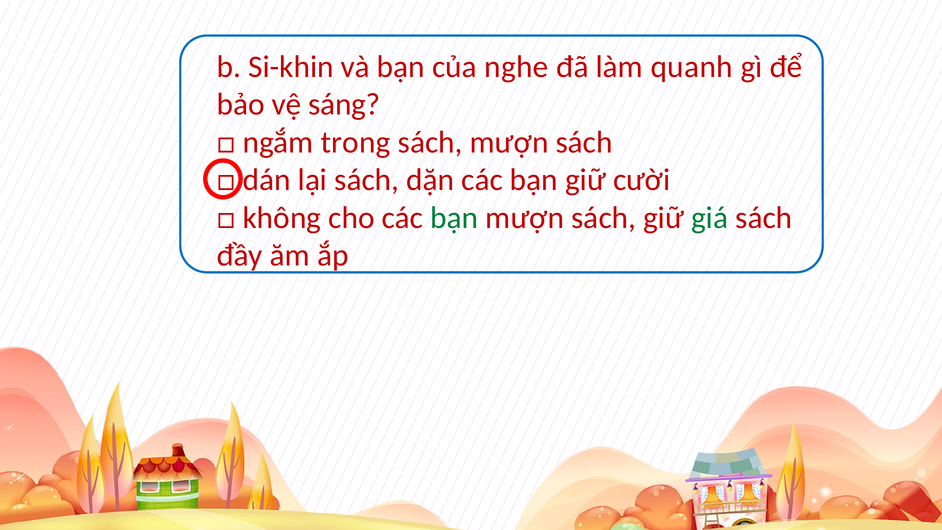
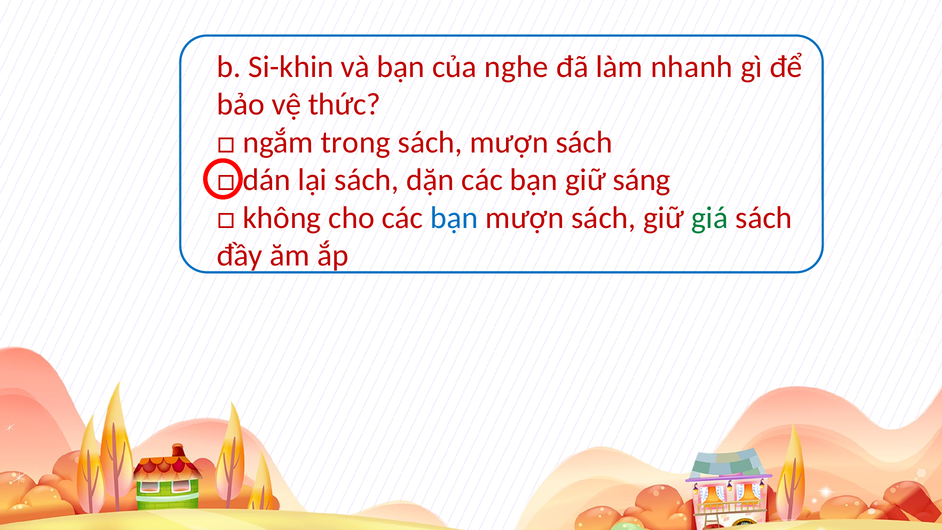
quanh: quanh -> nhanh
sáng: sáng -> thức
cười: cười -> sáng
bạn at (454, 218) colour: green -> blue
